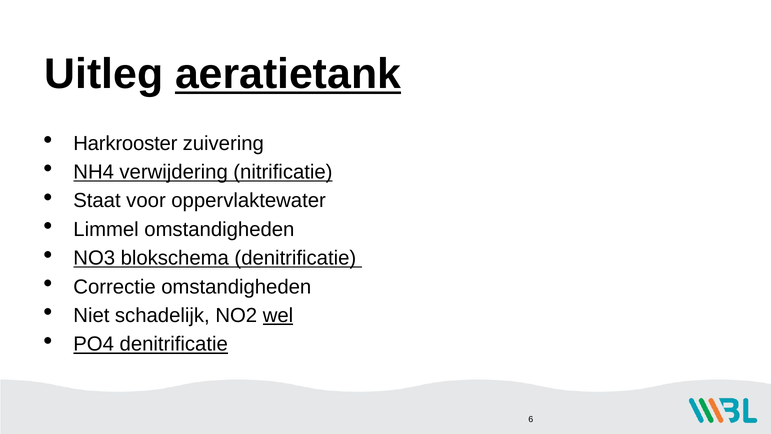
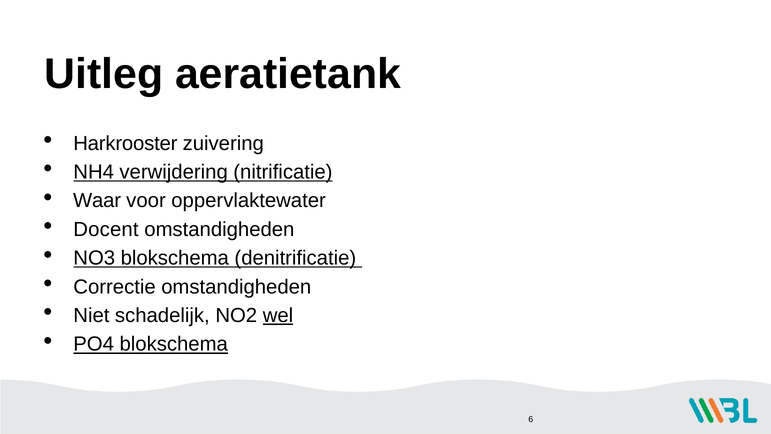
aeratietank underline: present -> none
Staat: Staat -> Waar
Limmel: Limmel -> Docent
PO4 denitrificatie: denitrificatie -> blokschema
